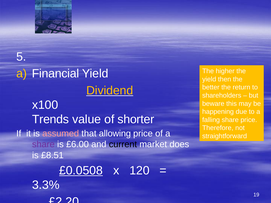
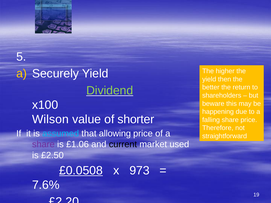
Financial: Financial -> Securely
Dividend colour: yellow -> light green
Trends: Trends -> Wilson
assumed colour: pink -> light blue
£6.00: £6.00 -> £1.06
does: does -> used
£8.51: £8.51 -> £2.50
120: 120 -> 973
3.3%: 3.3% -> 7.6%
